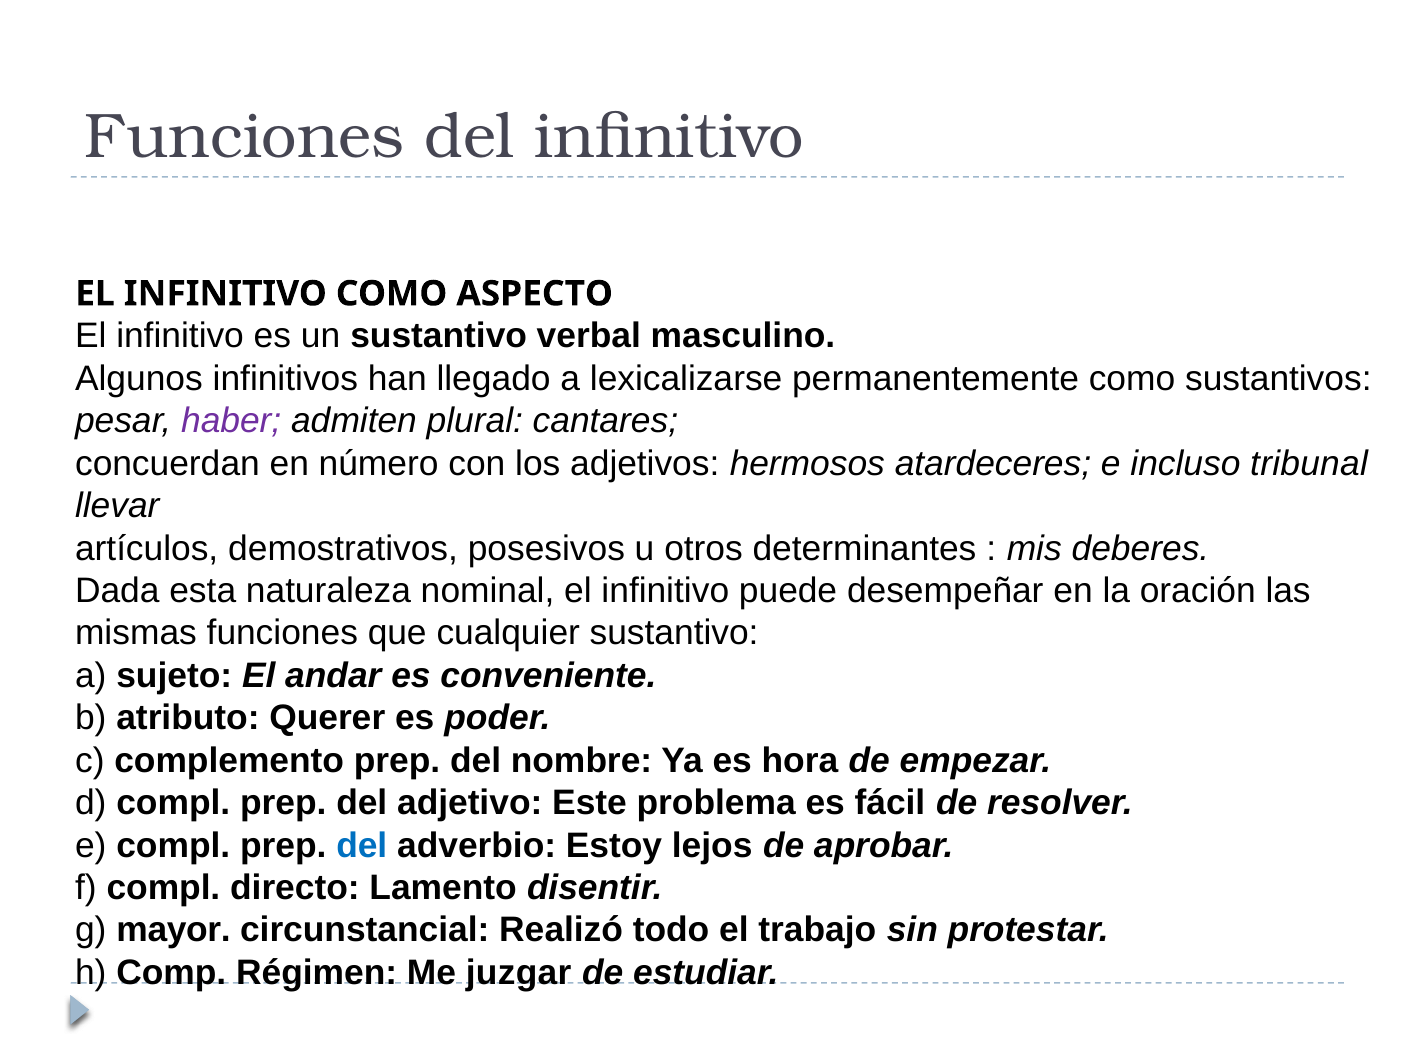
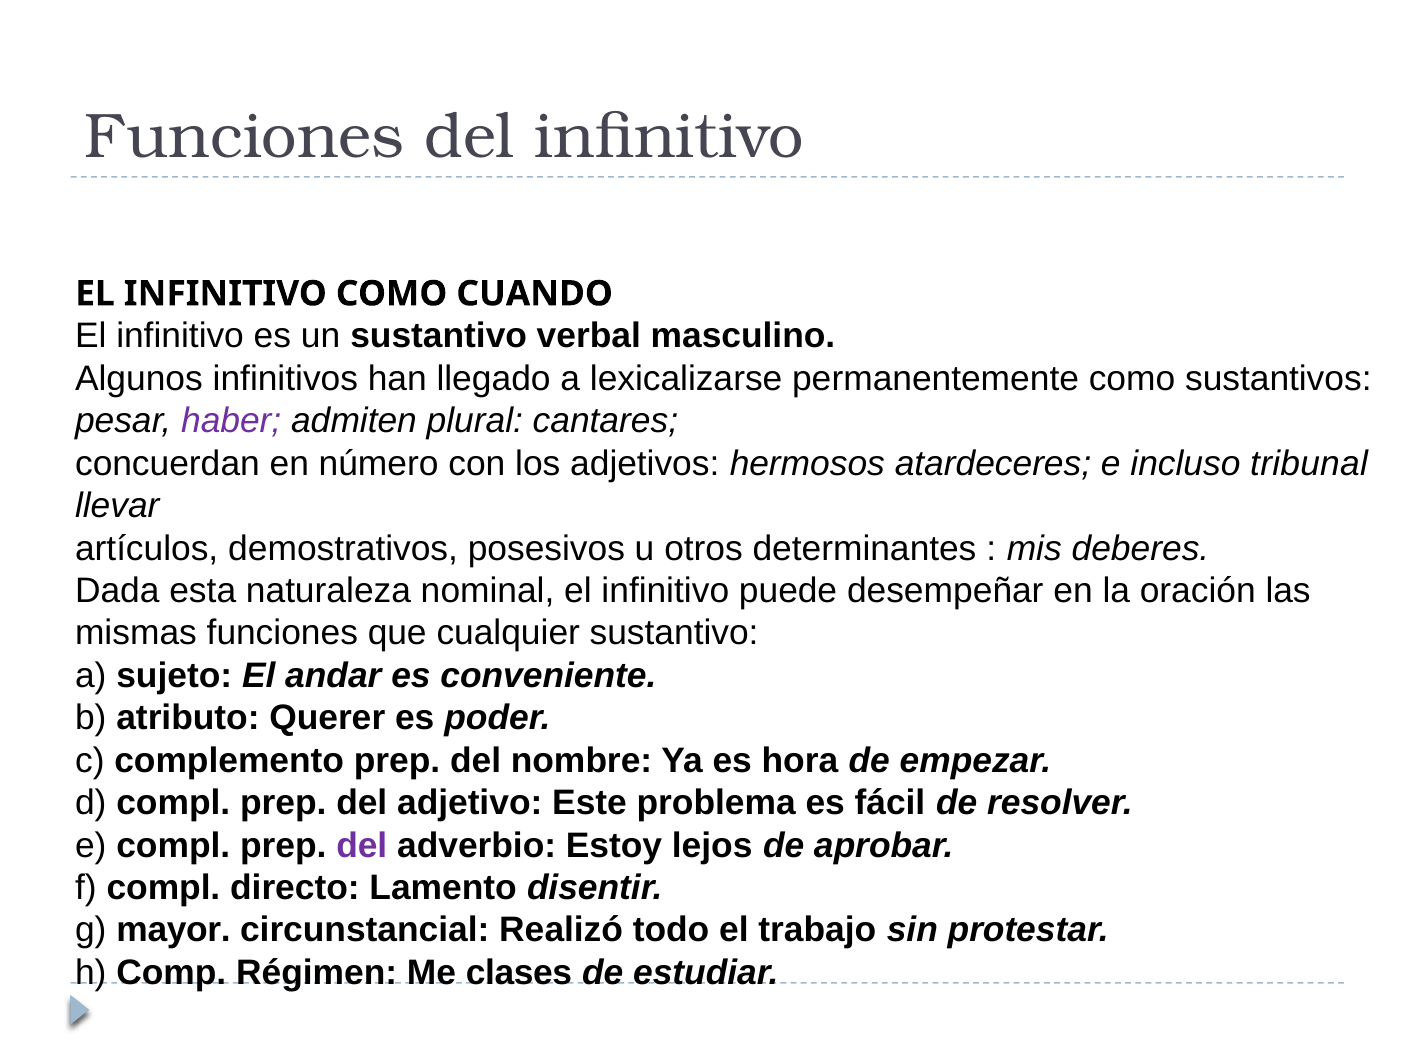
ASPECTO: ASPECTO -> CUANDO
del at (362, 846) colour: blue -> purple
juzgar: juzgar -> clases
